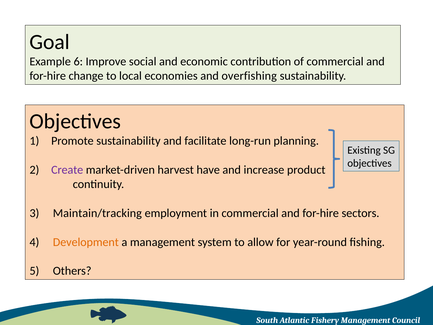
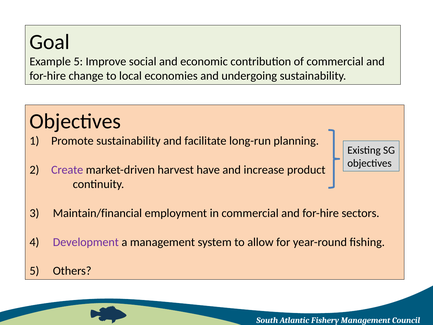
Example 6: 6 -> 5
overfishing: overfishing -> undergoing
Maintain/tracking: Maintain/tracking -> Maintain/financial
Development colour: orange -> purple
